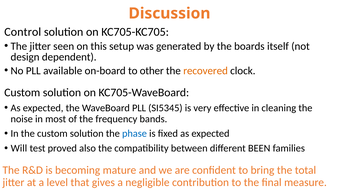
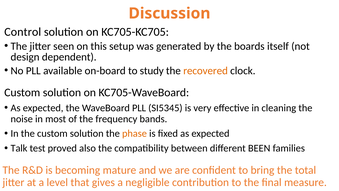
other: other -> study
phase colour: blue -> orange
Will: Will -> Talk
